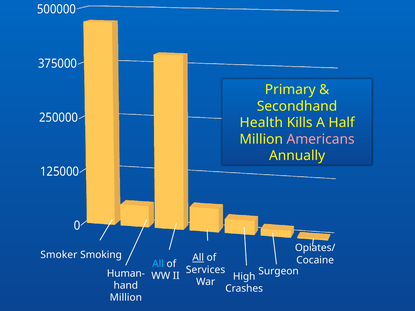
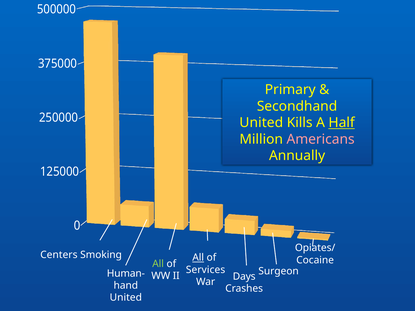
Health at (261, 123): Health -> United
Half underline: none -> present
Smoker: Smoker -> Centers
All at (158, 264) colour: light blue -> light green
High: High -> Days
Million at (126, 298): Million -> United
